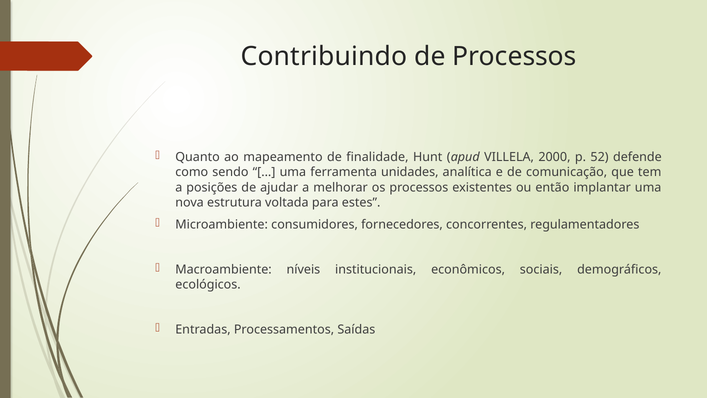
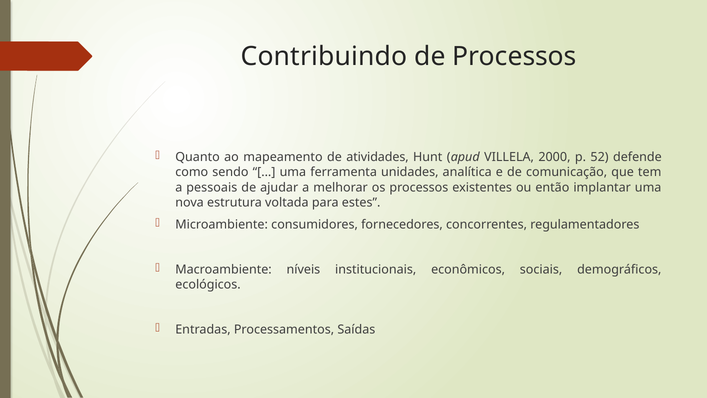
finalidade: finalidade -> atividades
posições: posições -> pessoais
